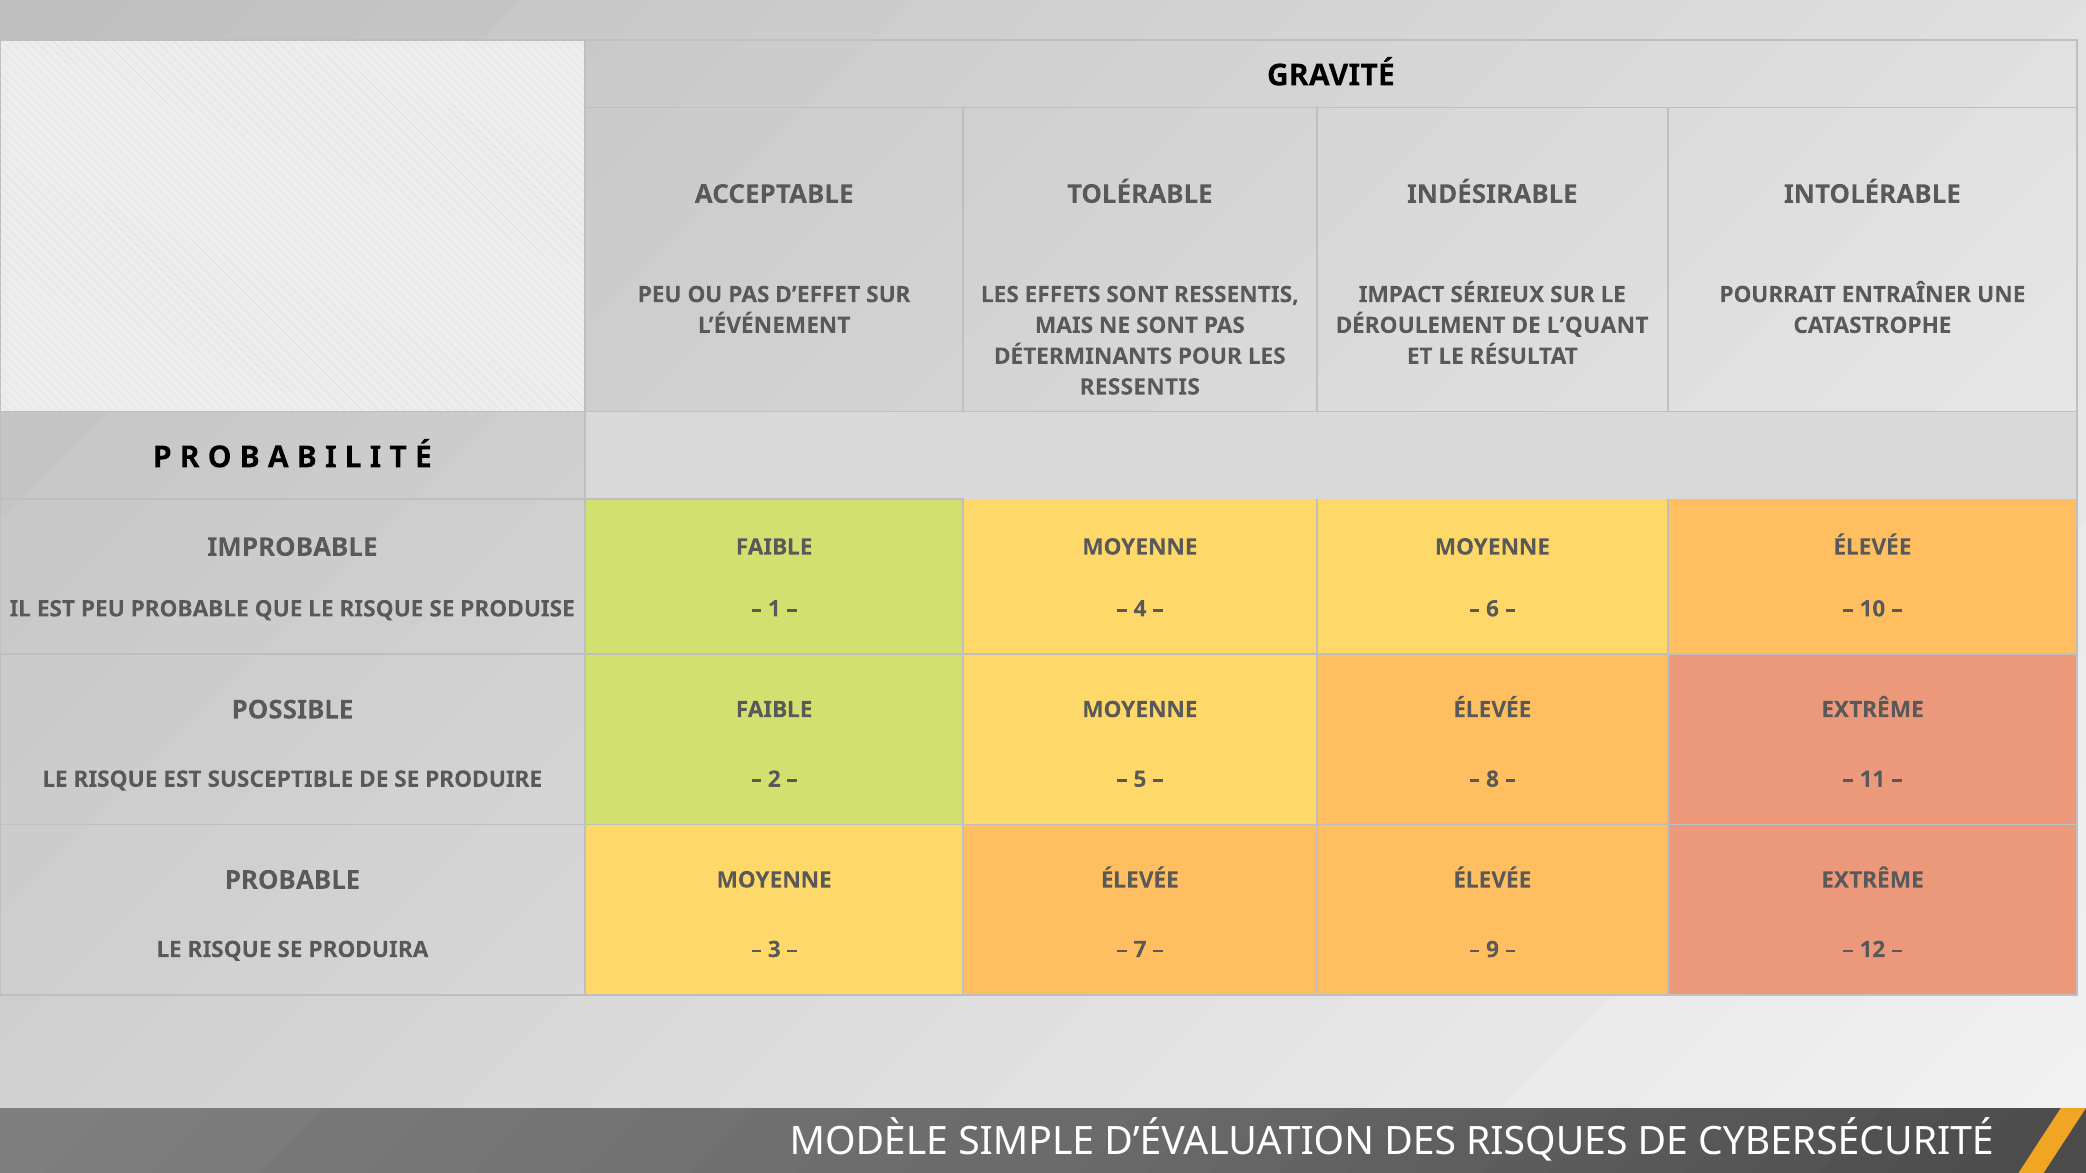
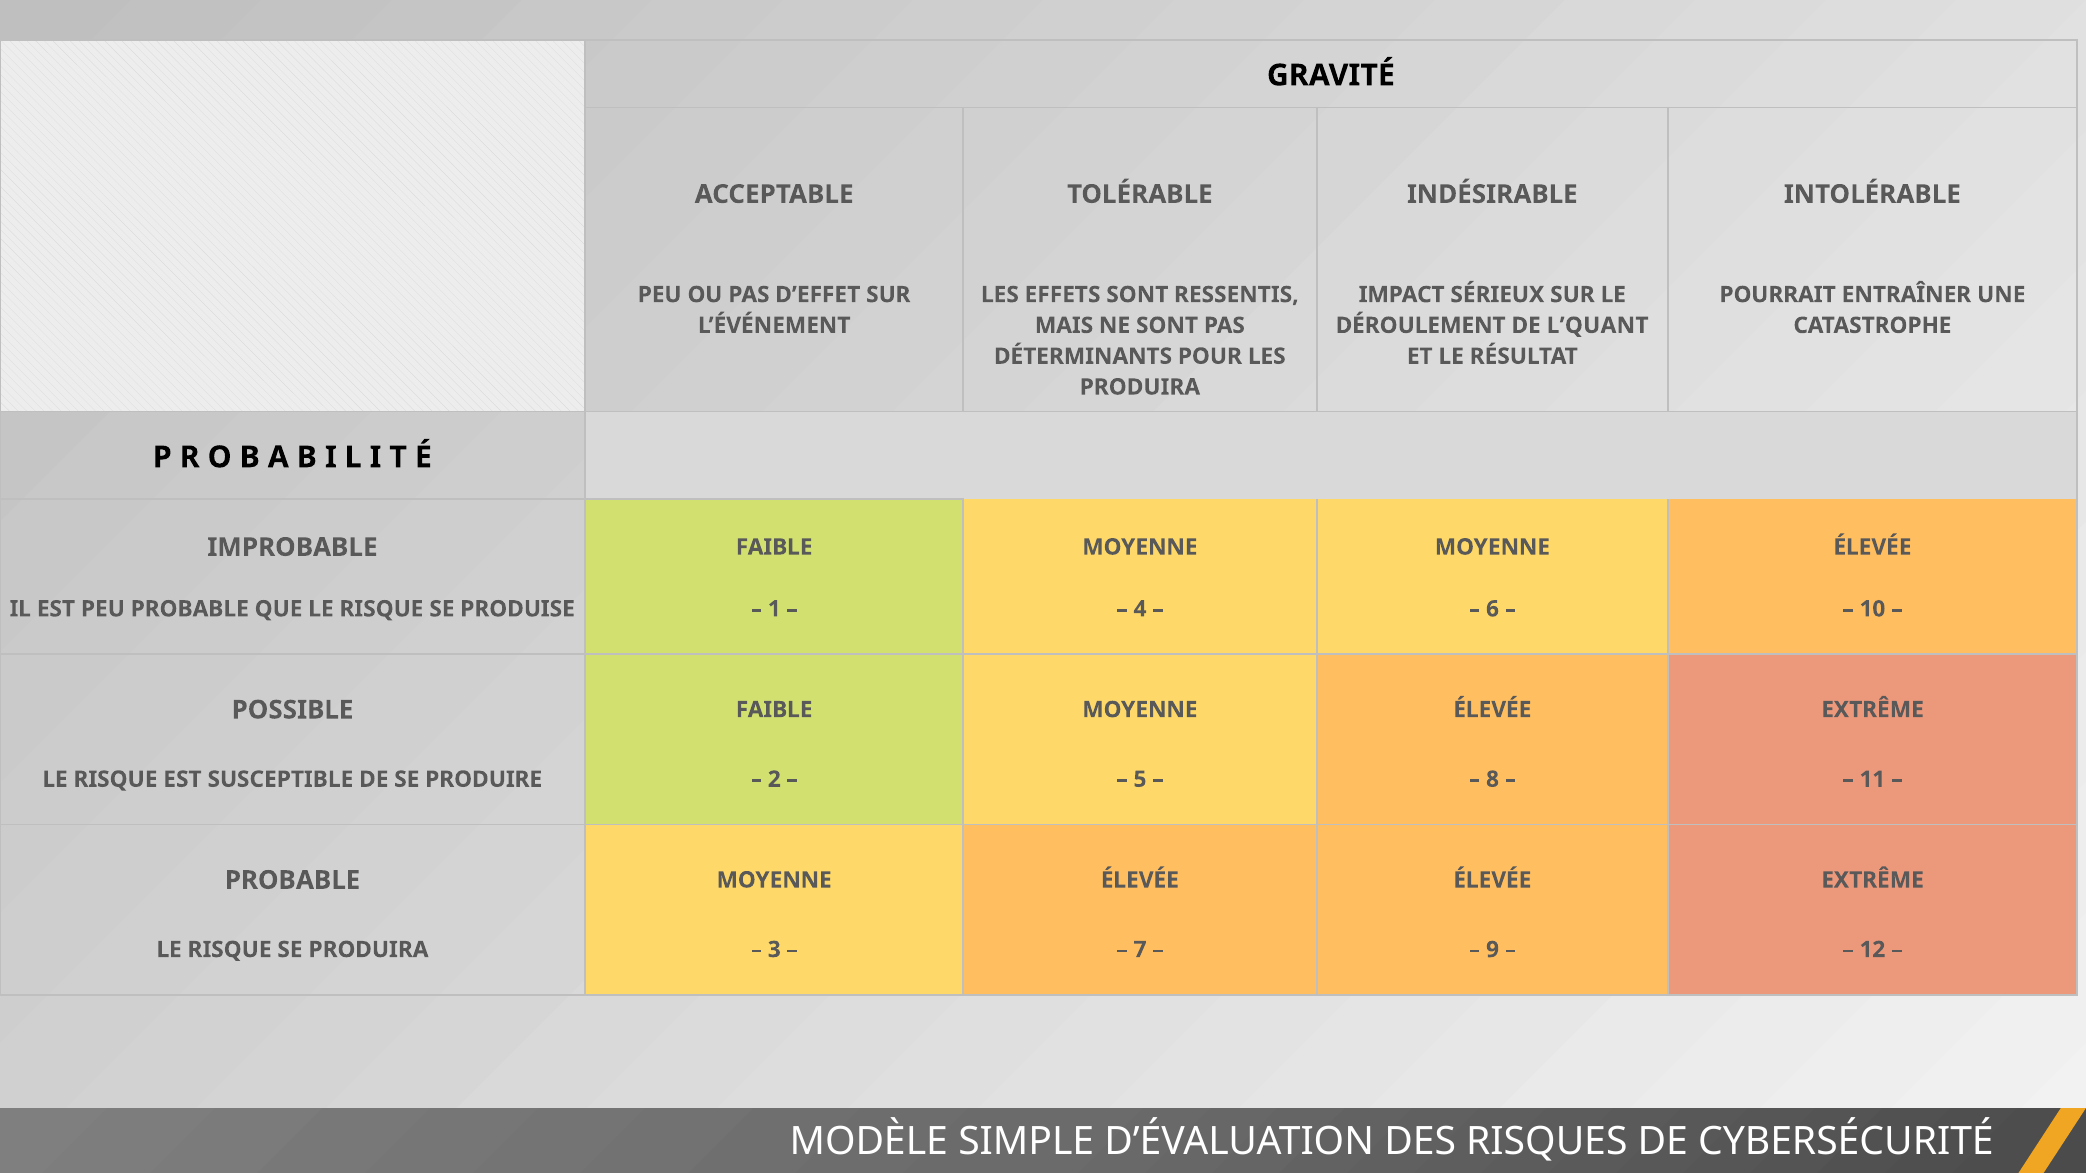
RESSENTIS at (1140, 387): RESSENTIS -> PRODUIRA
